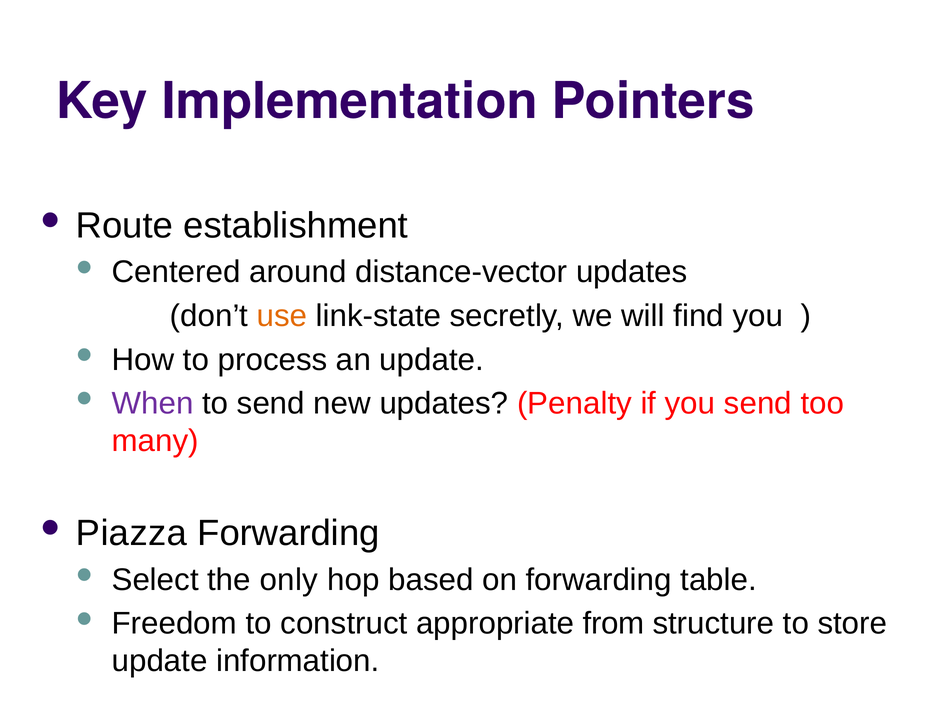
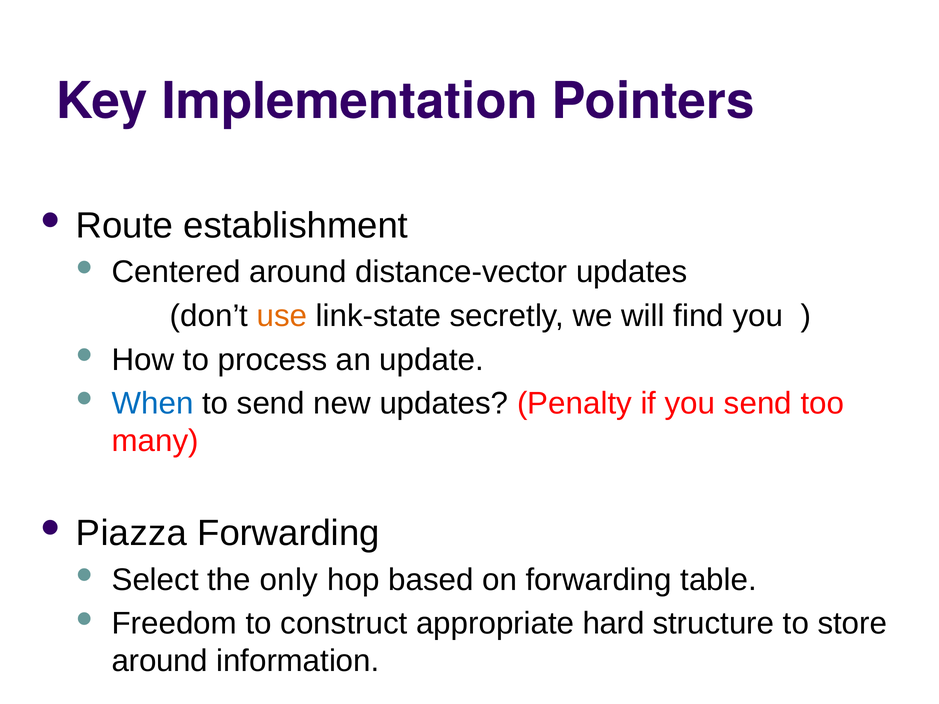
When colour: purple -> blue
from: from -> hard
update at (160, 661): update -> around
